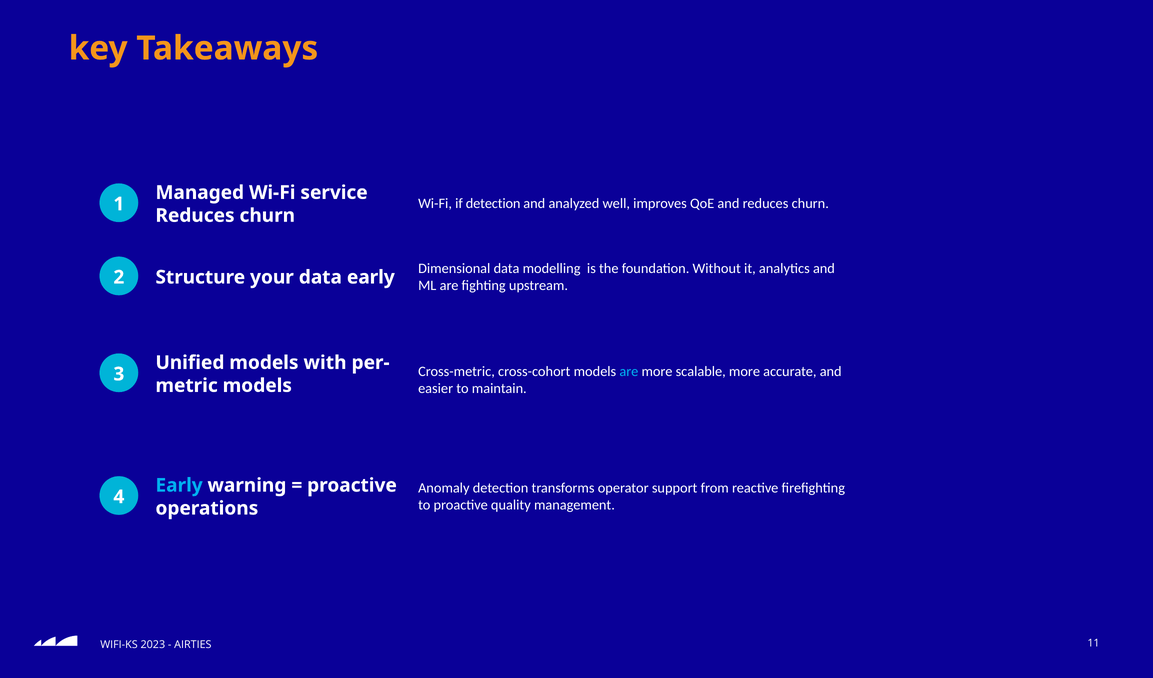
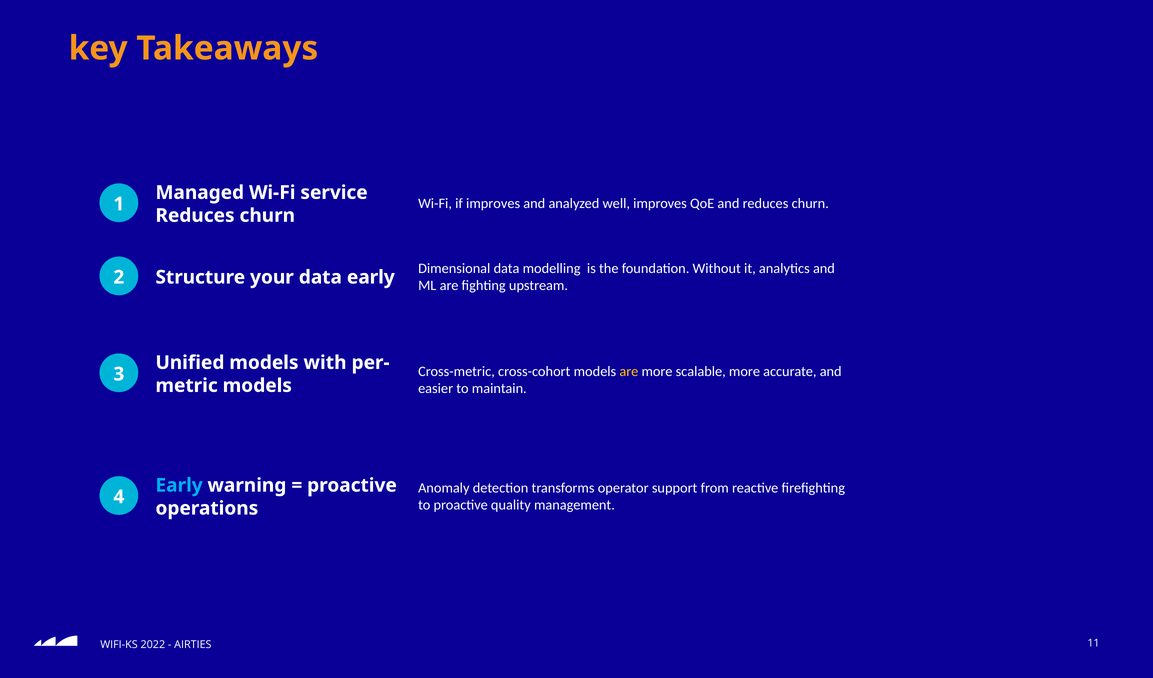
if detection: detection -> improves
are at (629, 371) colour: light blue -> yellow
2023: 2023 -> 2022
